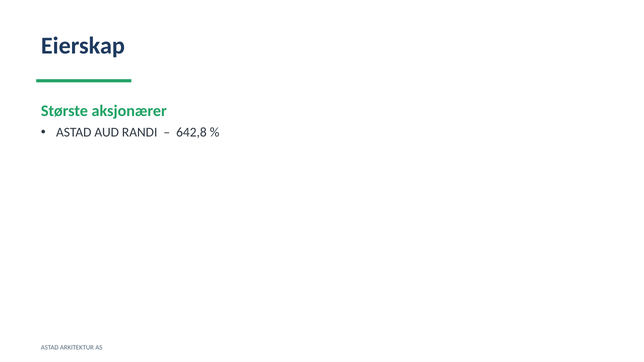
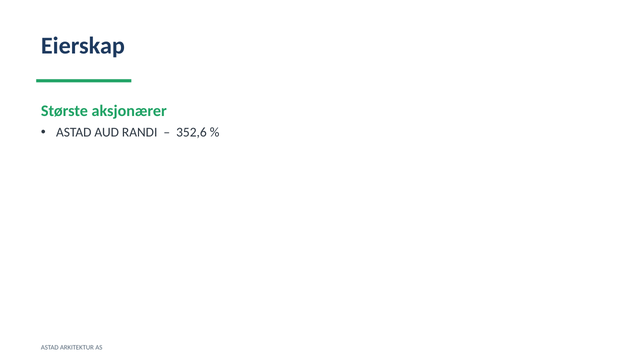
642,8: 642,8 -> 352,6
